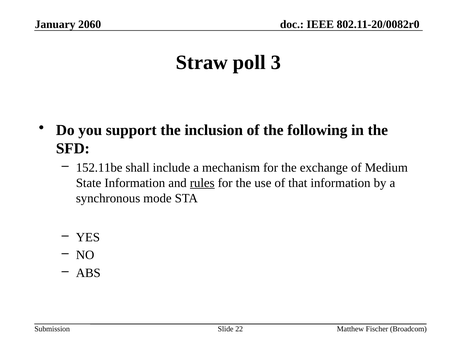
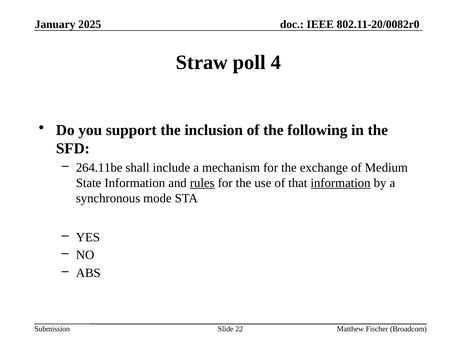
2060: 2060 -> 2025
3: 3 -> 4
152.11be: 152.11be -> 264.11be
information at (341, 183) underline: none -> present
